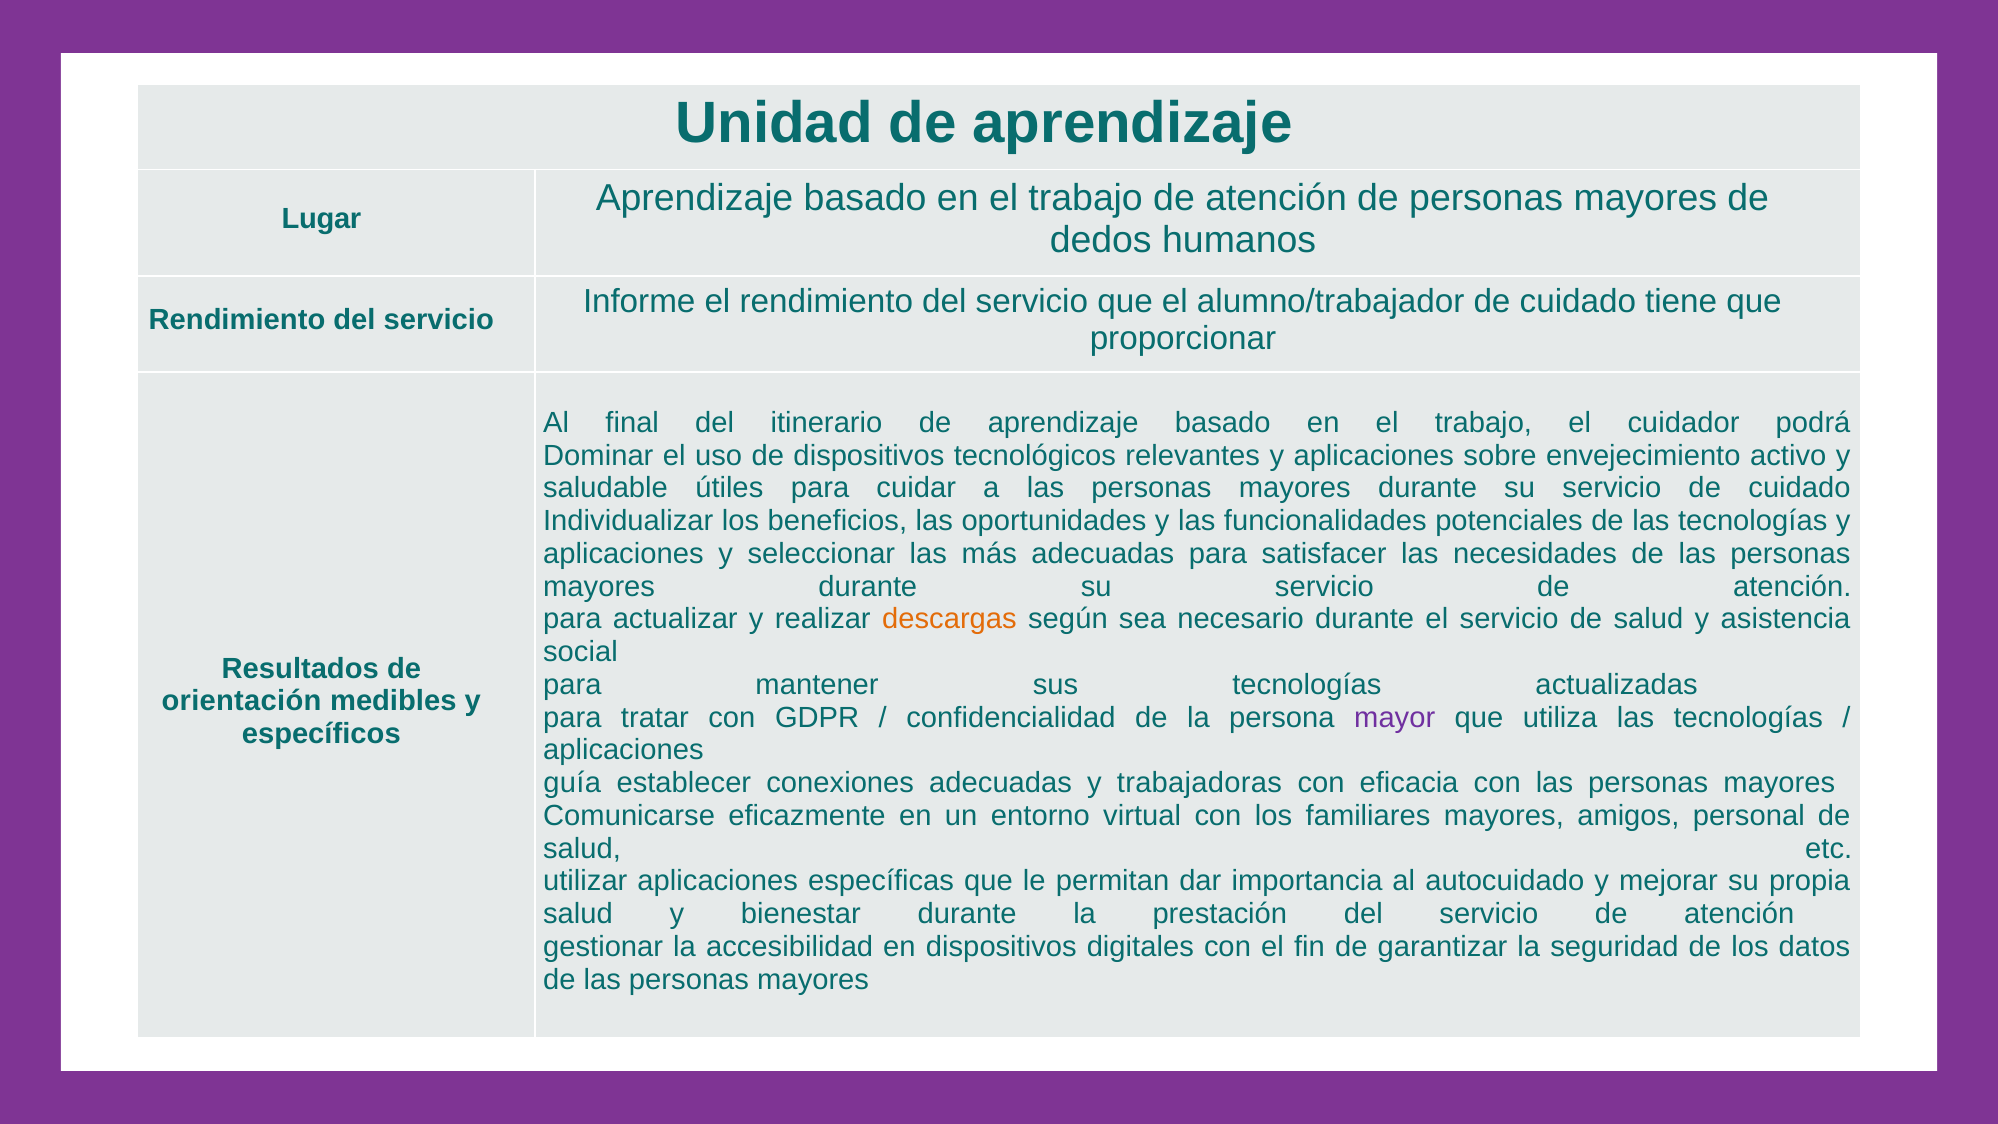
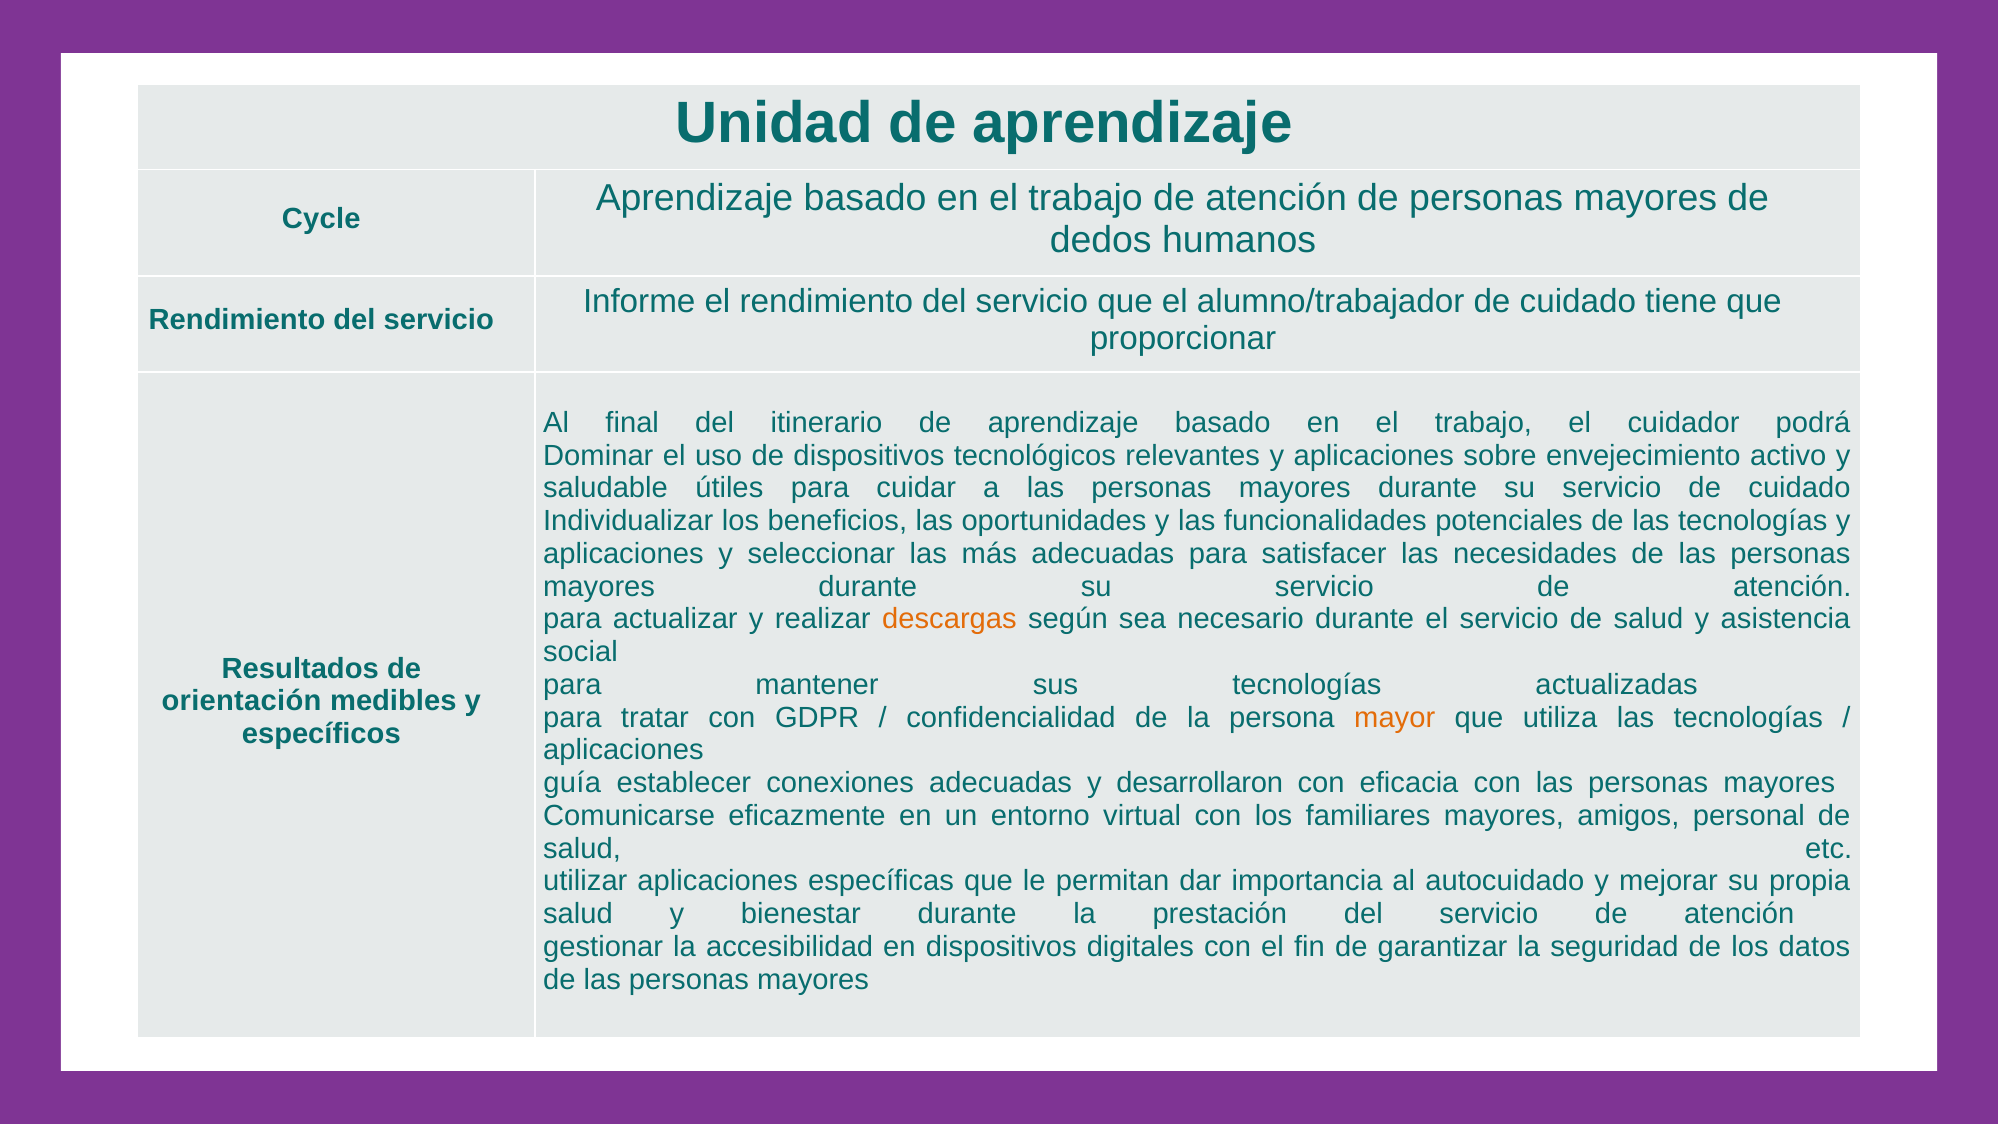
Lugar: Lugar -> Cycle
mayor colour: purple -> orange
trabajadoras: trabajadoras -> desarrollaron
